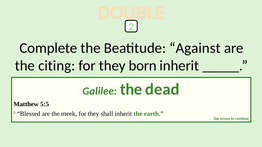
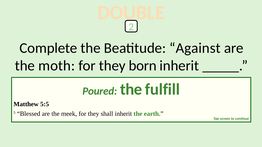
citing: citing -> moth
Galilee: Galilee -> Poured
dead: dead -> fulfill
